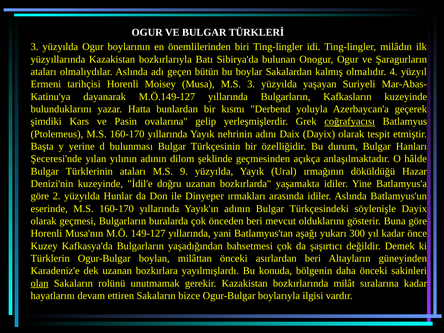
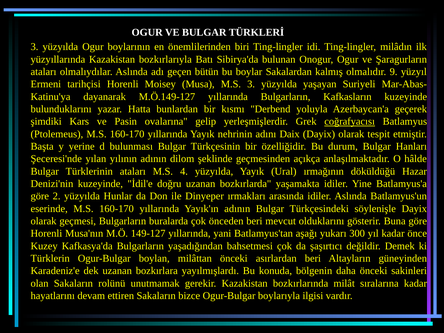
4: 4 -> 9
9: 9 -> 4
olan underline: present -> none
